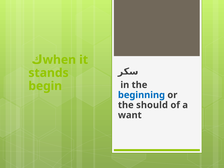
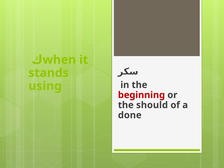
begin: begin -> using
beginning colour: blue -> red
want: want -> done
